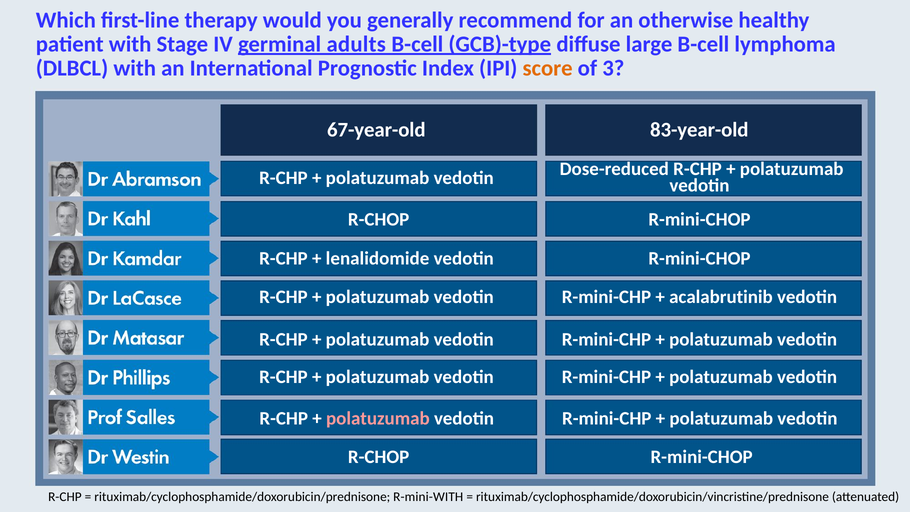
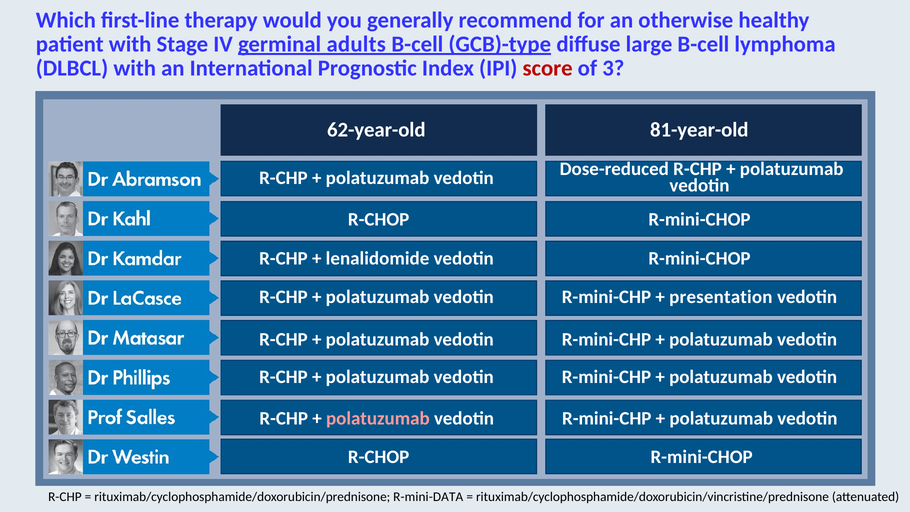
score colour: orange -> red
67-year-old: 67-year-old -> 62-year-old
83-year-old: 83-year-old -> 81-year-old
acalabrutinib: acalabrutinib -> presentation
R-mini-WITH: R-mini-WITH -> R-mini-DATA
